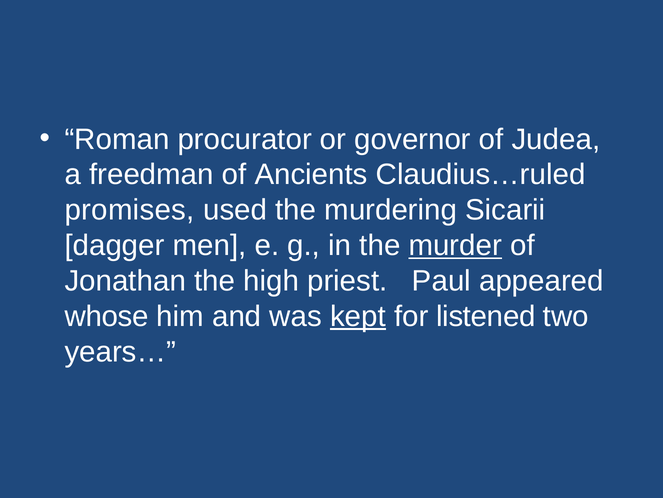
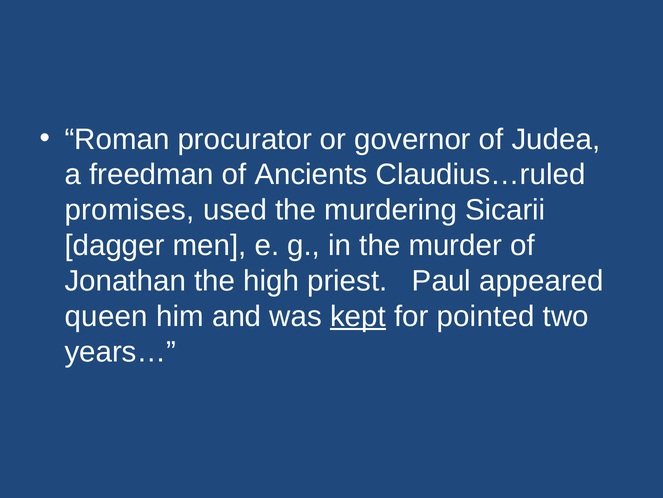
murder underline: present -> none
whose: whose -> queen
listened: listened -> pointed
